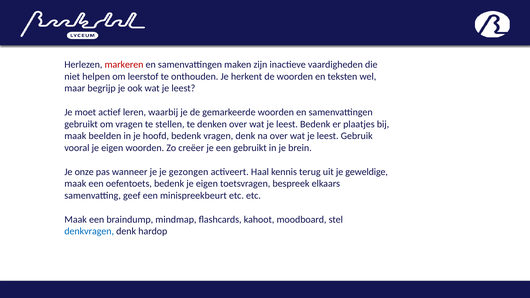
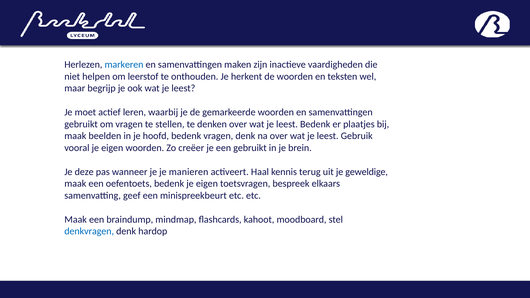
markeren colour: red -> blue
onze: onze -> deze
gezongen: gezongen -> manieren
